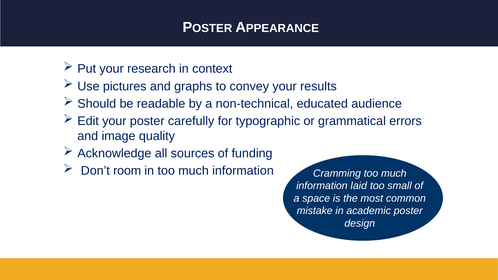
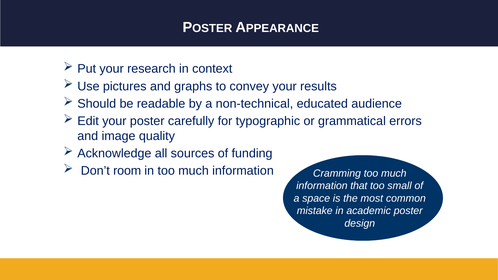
laid: laid -> that
